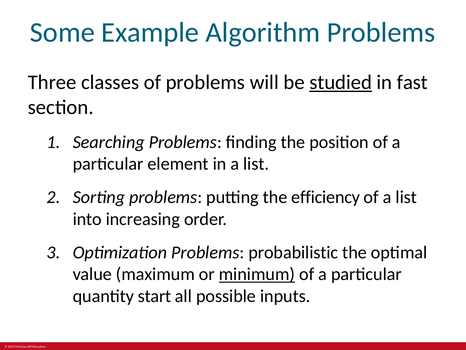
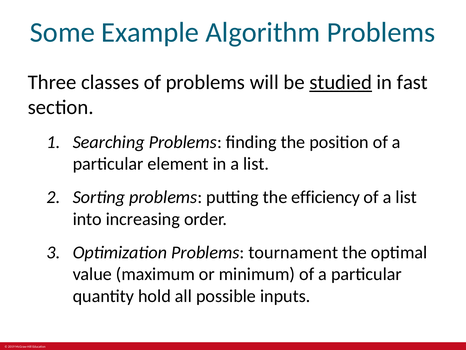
probabilistic: probabilistic -> tournament
minimum underline: present -> none
start: start -> hold
